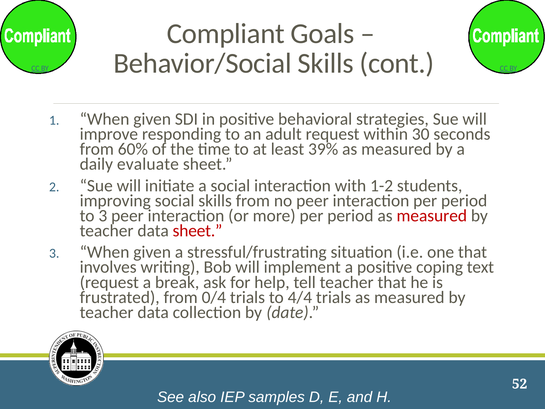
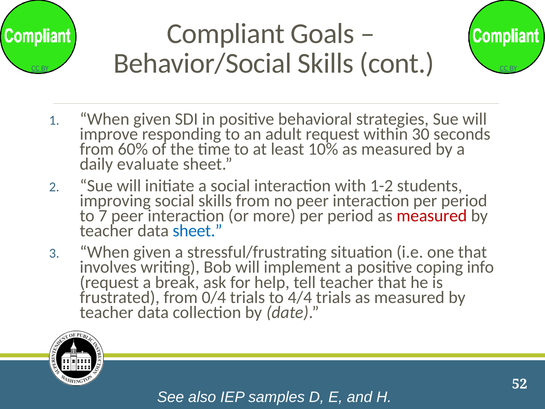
39%: 39% -> 10%
to 3: 3 -> 7
sheet at (197, 231) colour: red -> blue
text: text -> info
